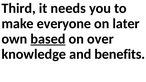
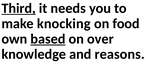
Third underline: none -> present
everyone: everyone -> knocking
later: later -> food
benefits: benefits -> reasons
